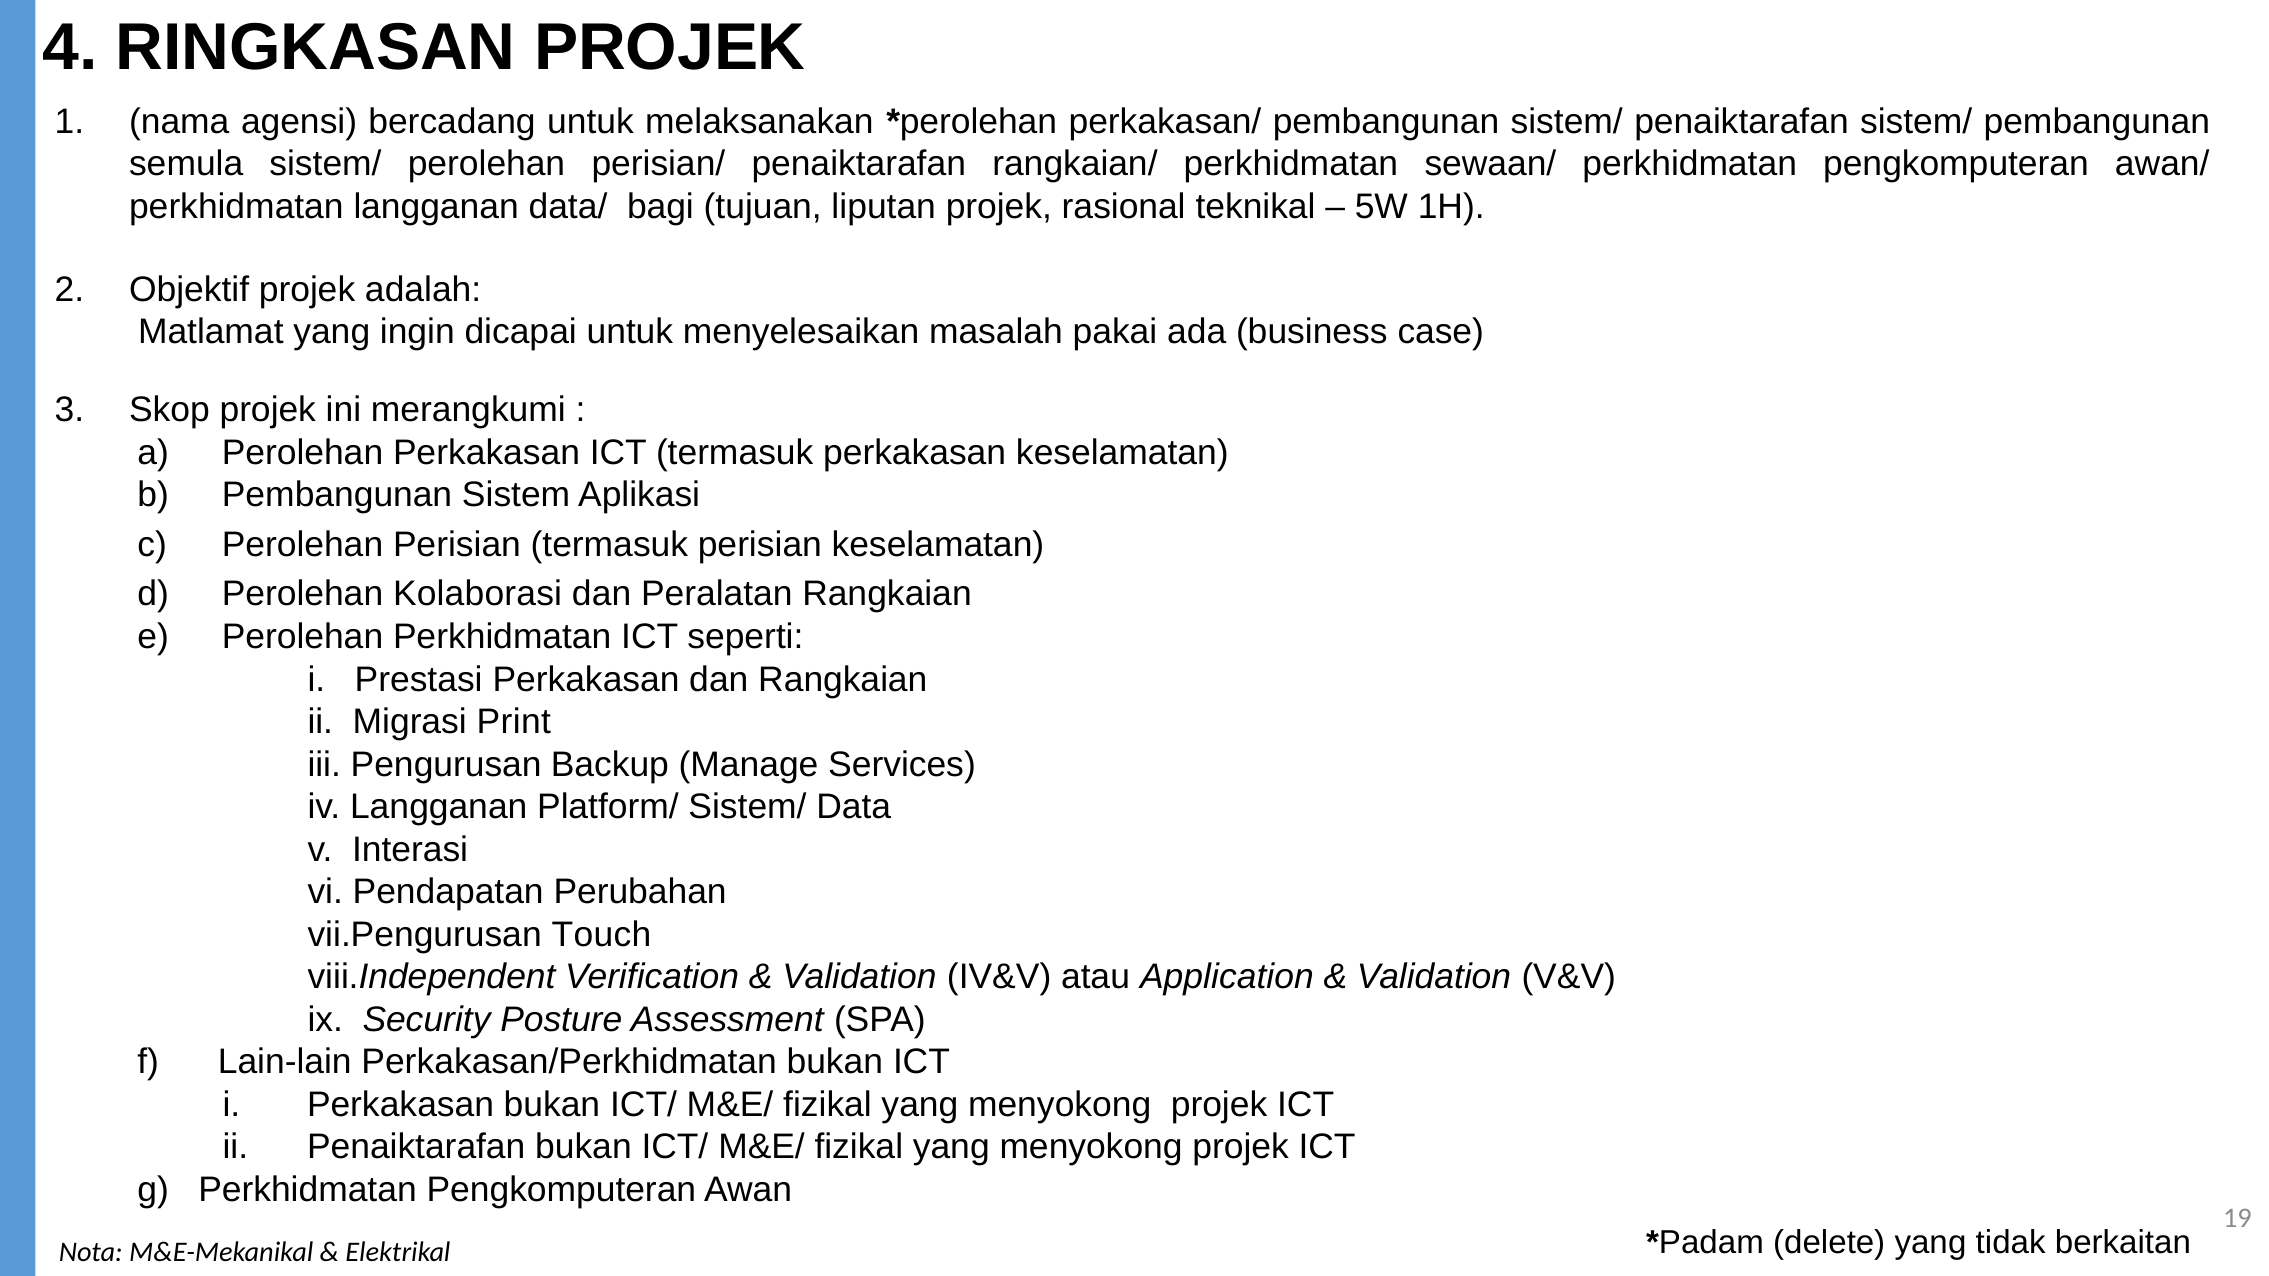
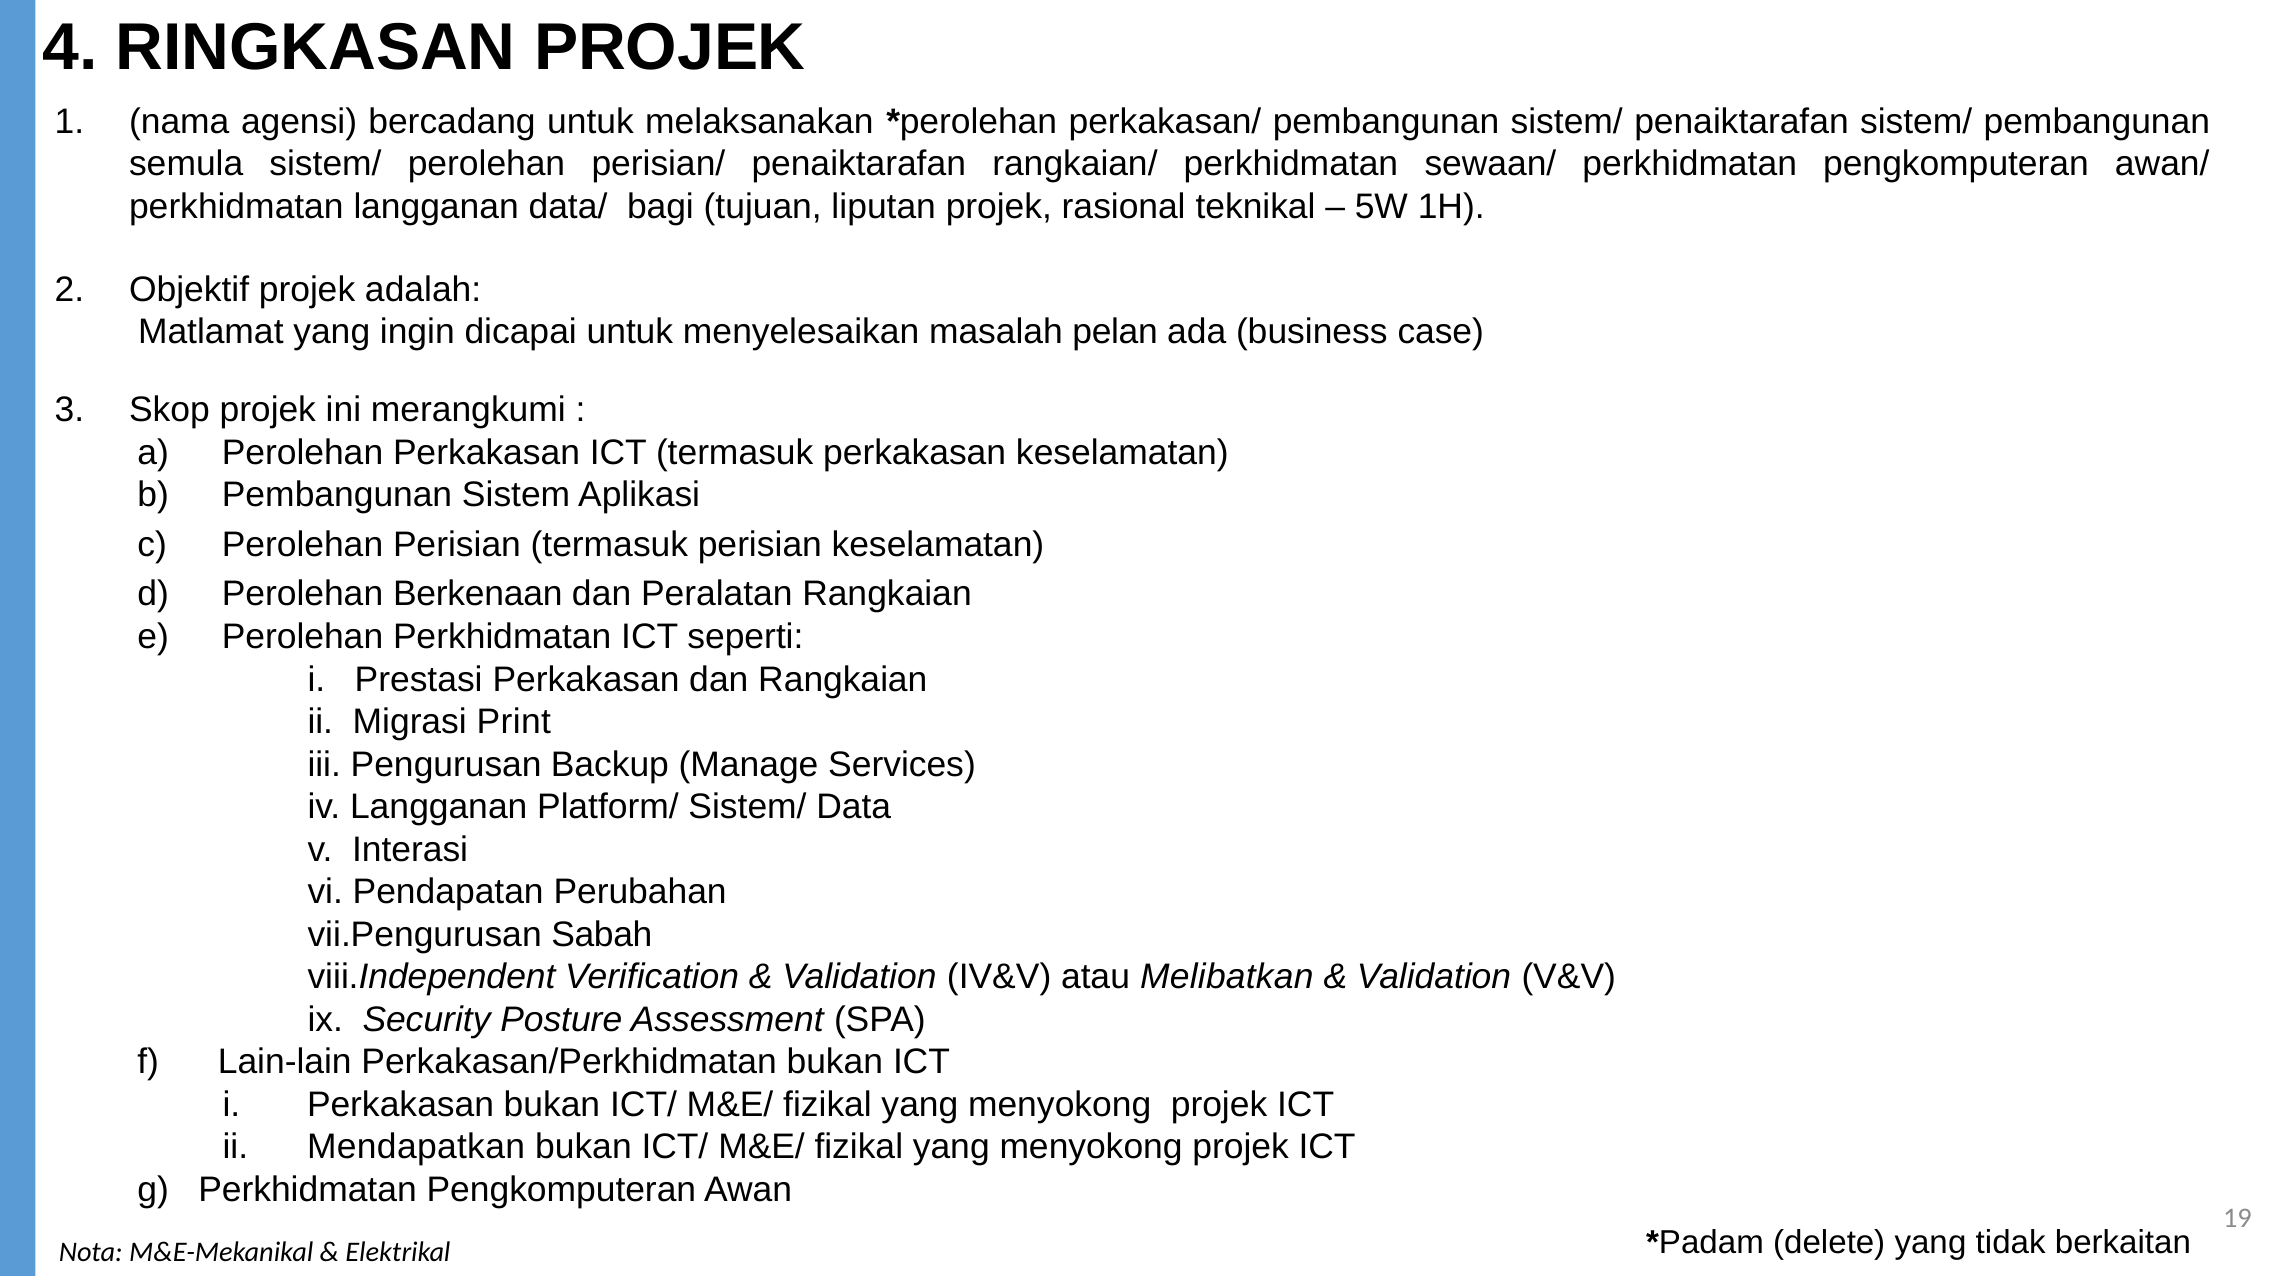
pakai: pakai -> pelan
Kolaborasi: Kolaborasi -> Berkenaan
Touch: Touch -> Sabah
Application: Application -> Melibatkan
ii Penaiktarafan: Penaiktarafan -> Mendapatkan
